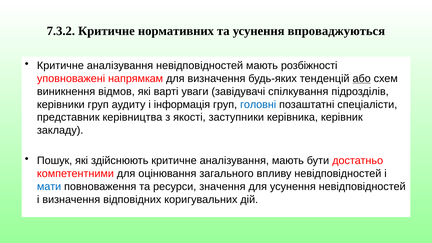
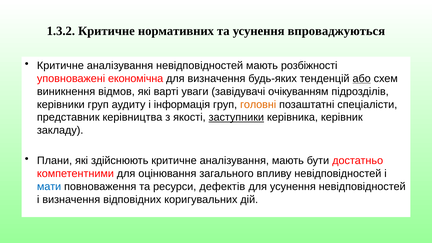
7.3.2: 7.3.2 -> 1.3.2
напрямкам: напрямкам -> економічна
спілкування: спілкування -> очікуванням
головні colour: blue -> orange
заступники underline: none -> present
Пошук: Пошук -> Плани
значення: значення -> дефектів
